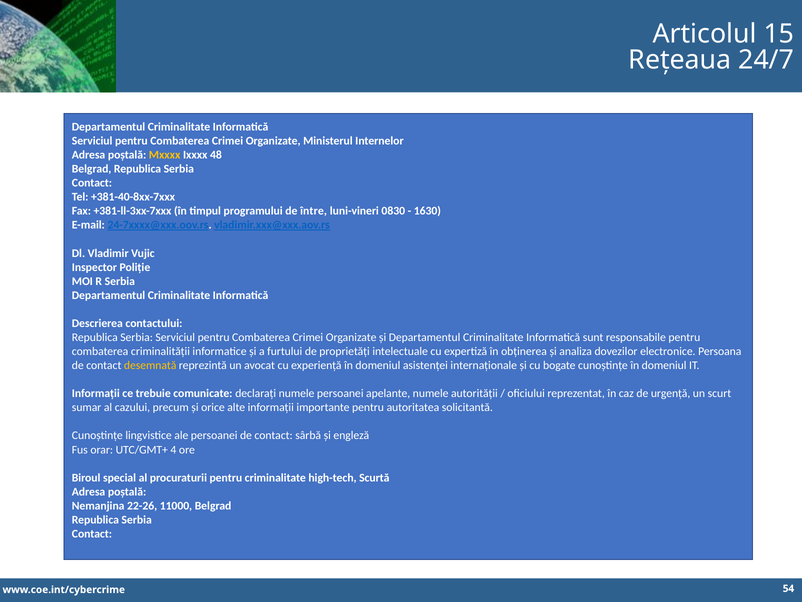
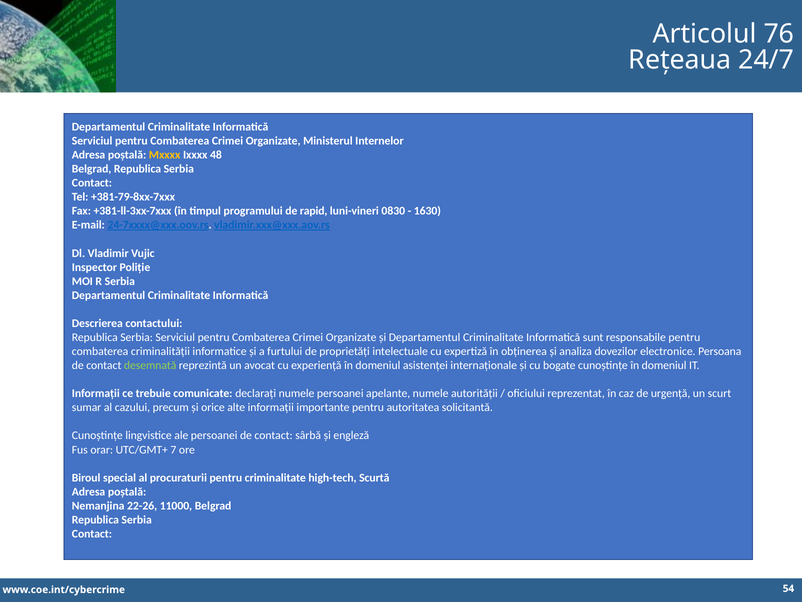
15: 15 -> 76
+381-40-8xx-7xxx: +381-40-8xx-7xxx -> +381-79-8xx-7xxx
între: între -> rapid
desemnată colour: yellow -> light green
4: 4 -> 7
